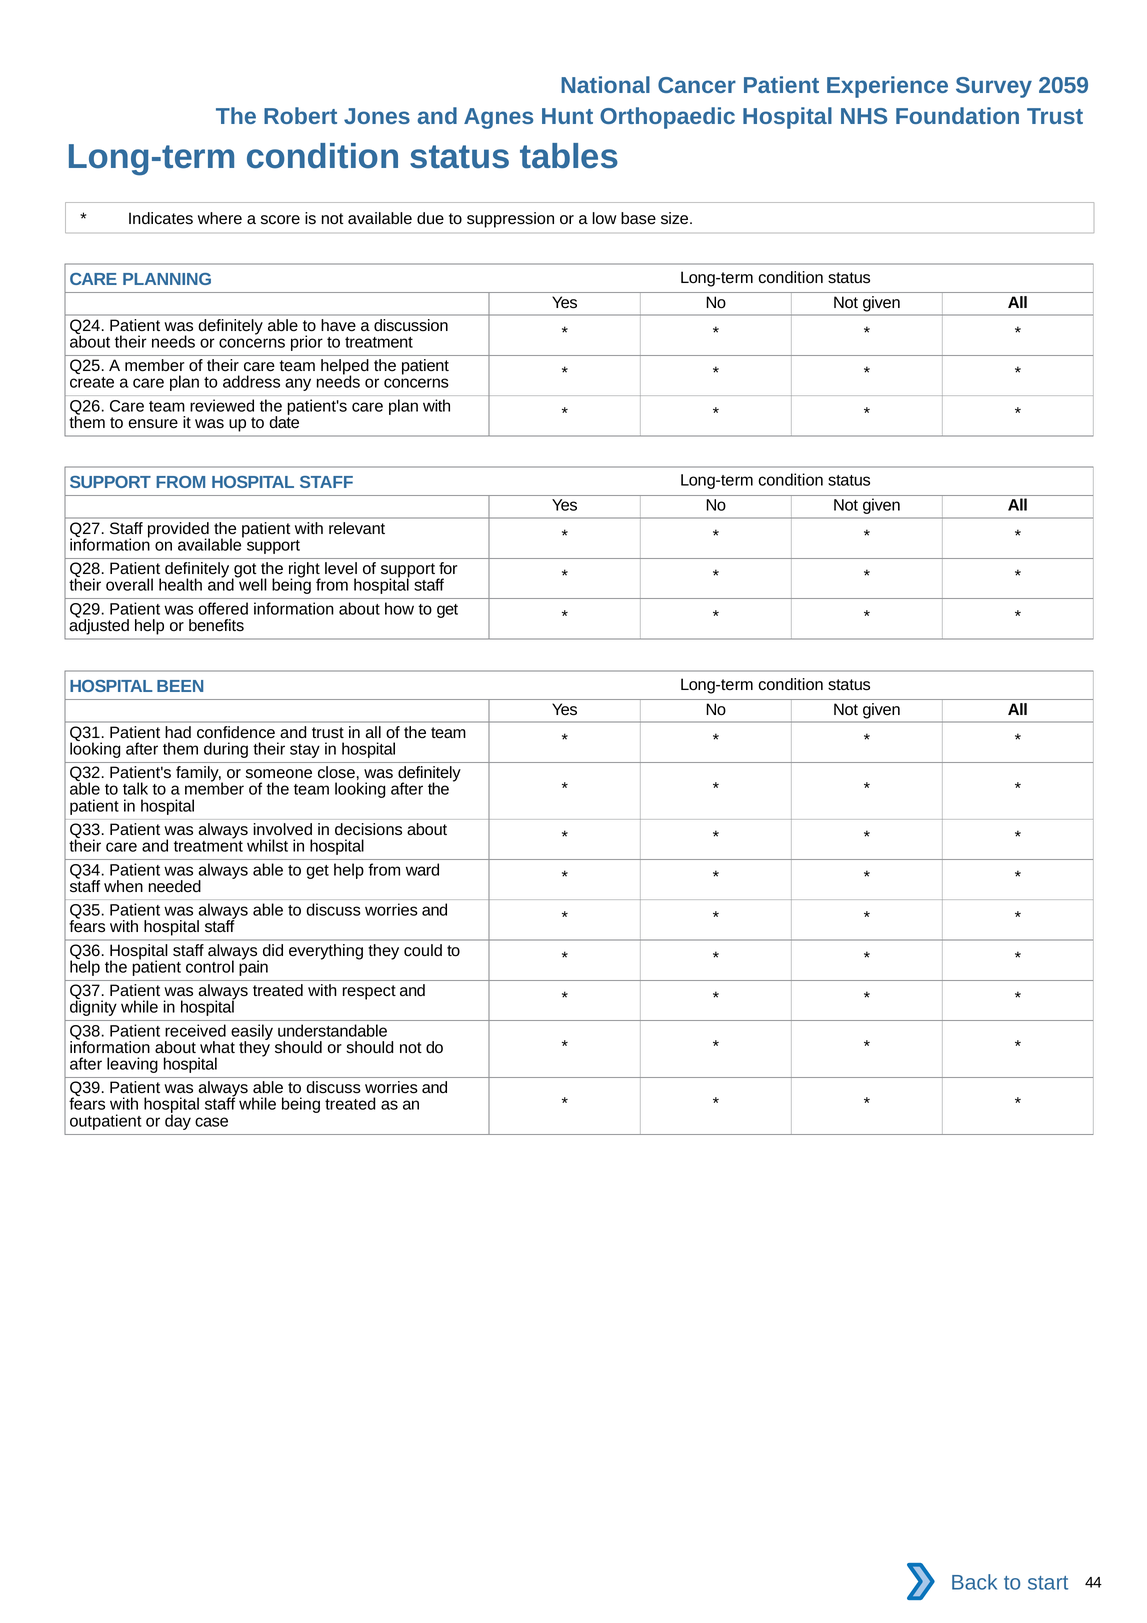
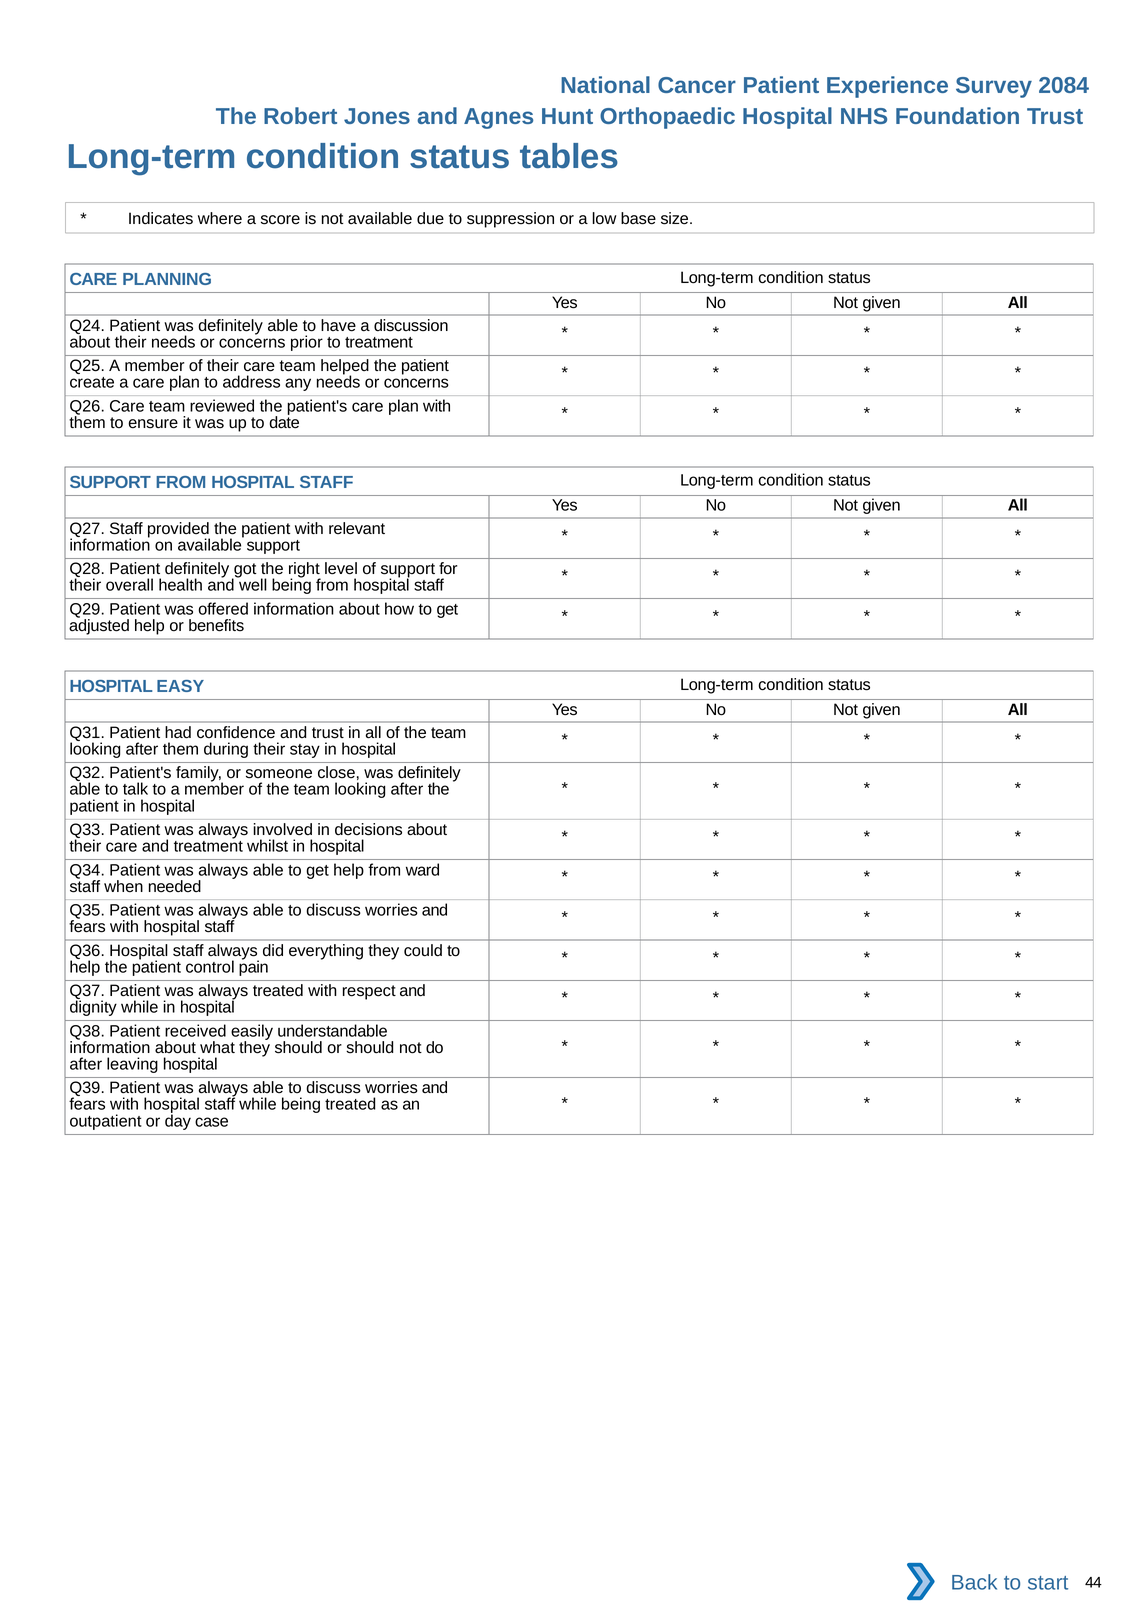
2059: 2059 -> 2084
BEEN: BEEN -> EASY
